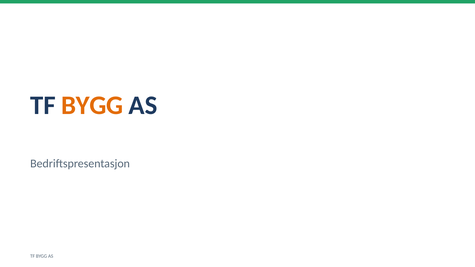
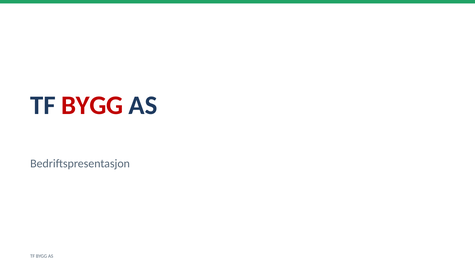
BYGG at (92, 105) colour: orange -> red
